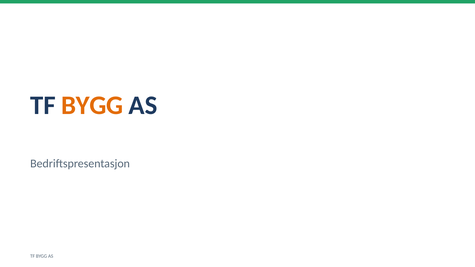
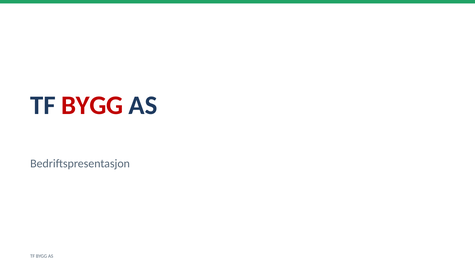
BYGG at (92, 105) colour: orange -> red
